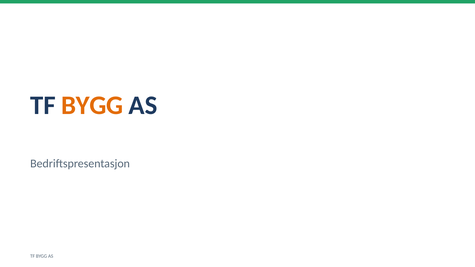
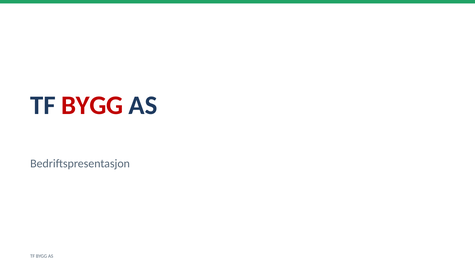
BYGG at (92, 105) colour: orange -> red
